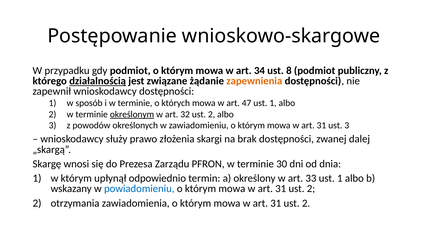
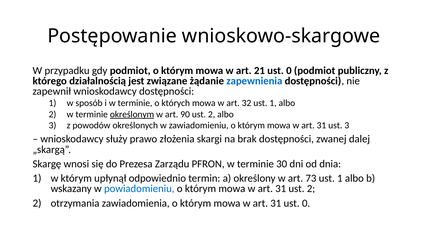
34: 34 -> 21
8 at (289, 70): 8 -> 0
działalnością underline: present -> none
zapewnienia colour: orange -> blue
47: 47 -> 32
32: 32 -> 90
33: 33 -> 73
2 at (306, 203): 2 -> 0
